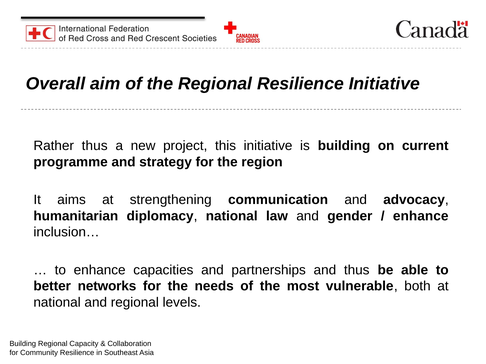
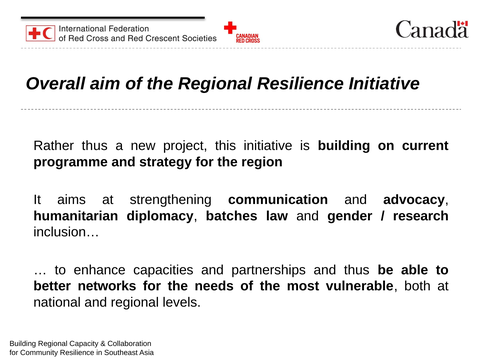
diplomacy national: national -> batches
enhance at (421, 216): enhance -> research
